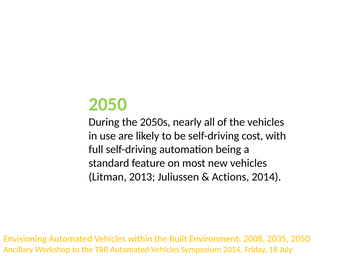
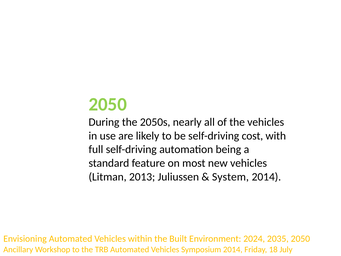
Actions: Actions -> System
2008: 2008 -> 2024
